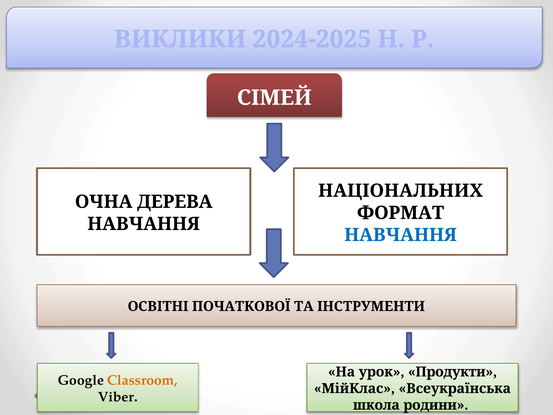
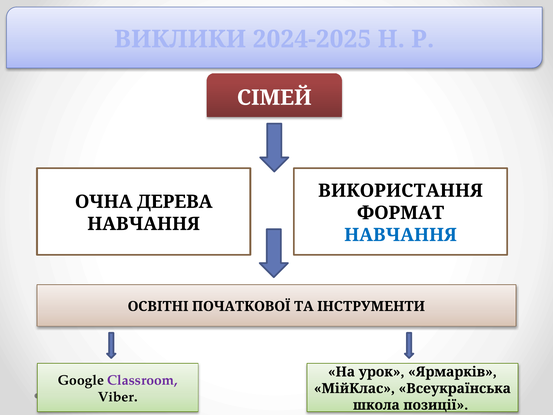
НАЦІОНАЛЬНИХ: НАЦІОНАЛЬНИХ -> ВИКОРИСТАННЯ
Продукти: Продукти -> Ярмарків
Classroom colour: orange -> purple
родини: родини -> позиції
